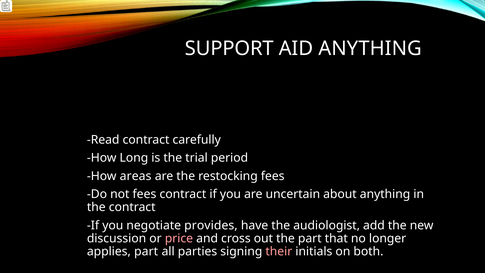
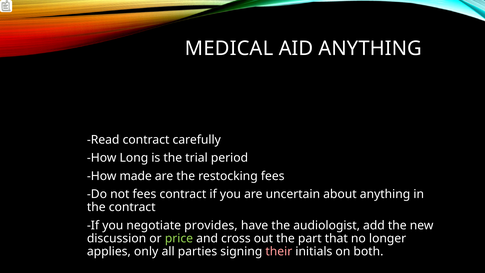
SUPPORT: SUPPORT -> MEDICAL
areas: areas -> made
price colour: pink -> light green
applies part: part -> only
